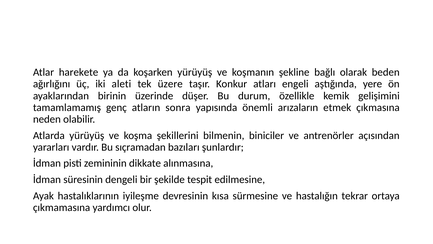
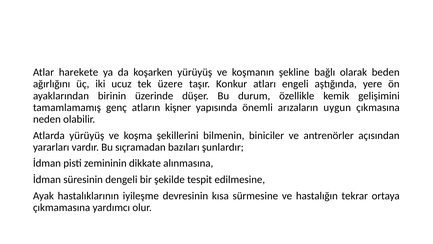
aleti: aleti -> ucuz
sonra: sonra -> kişner
etmek: etmek -> uygun
